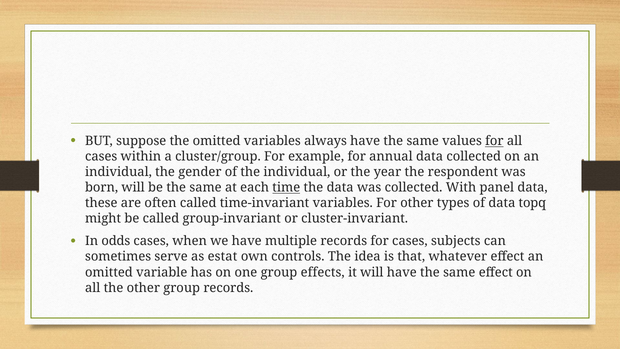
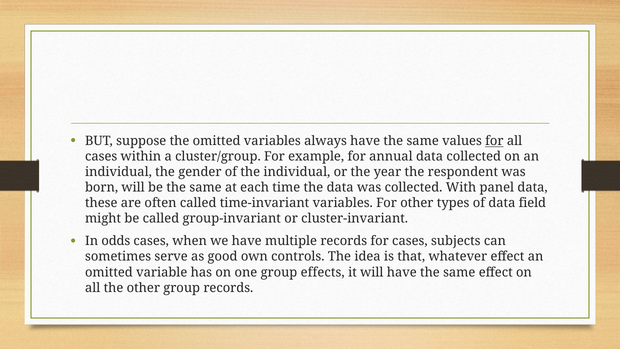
time underline: present -> none
topq: topq -> field
estat: estat -> good
